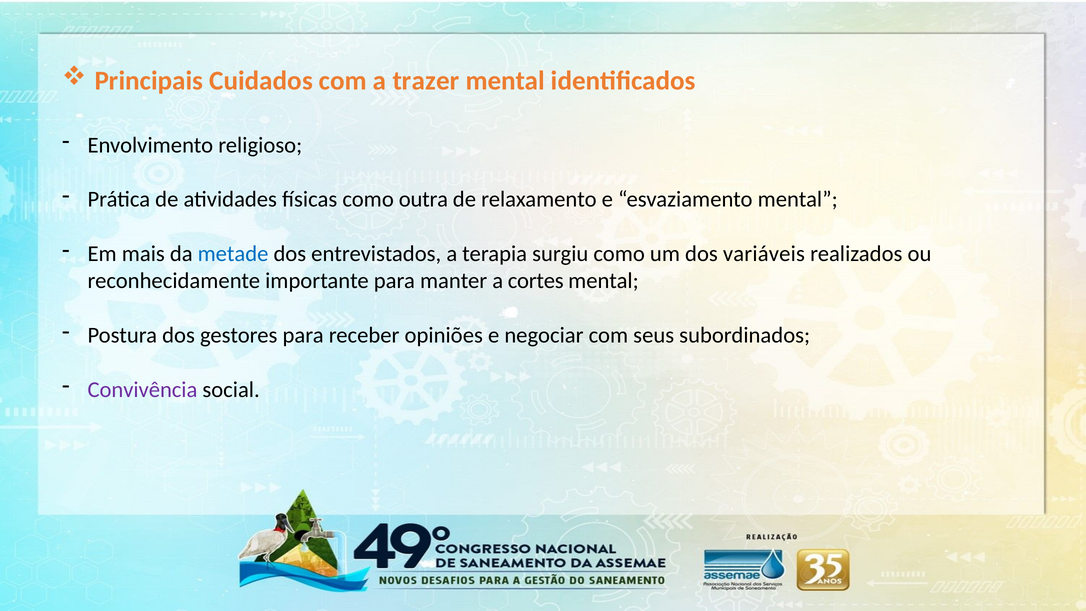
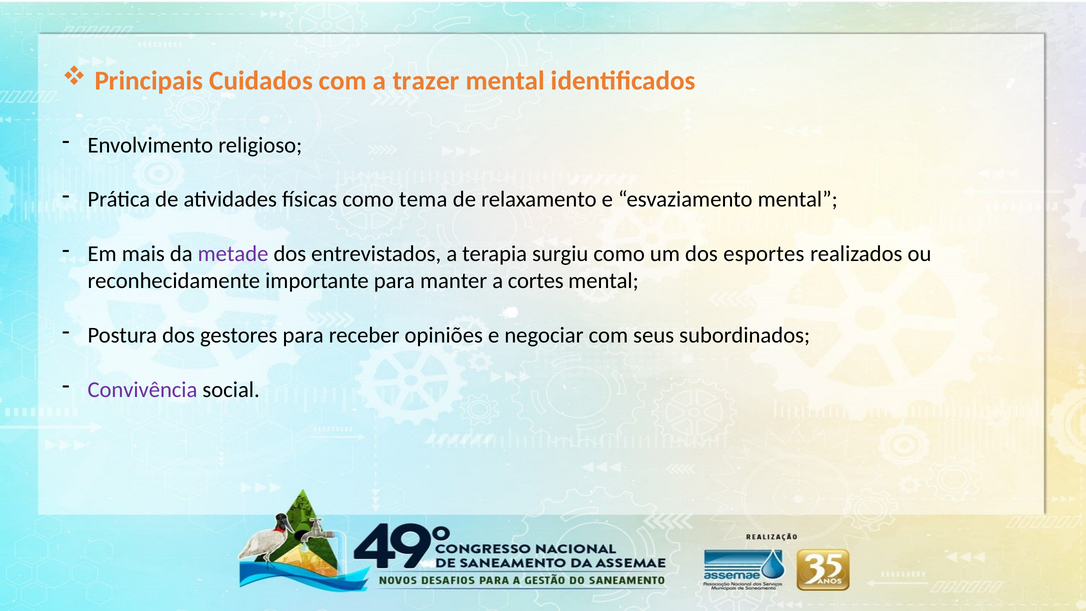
outra: outra -> tema
metade colour: blue -> purple
variáveis: variáveis -> esportes
